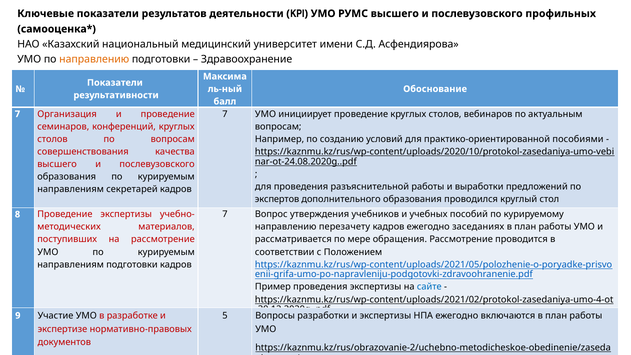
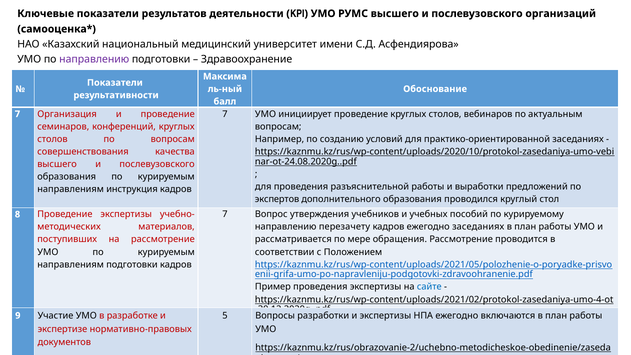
профильных: профильных -> организаций
направлению at (94, 60) colour: orange -> purple
практико-ориентированной пособиями: пособиями -> заседаниях
секретарей: секретарей -> инструкция
